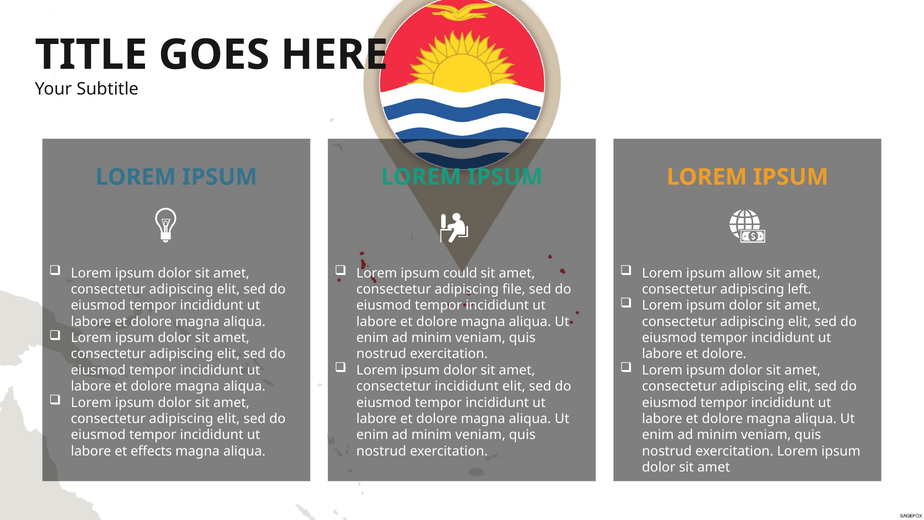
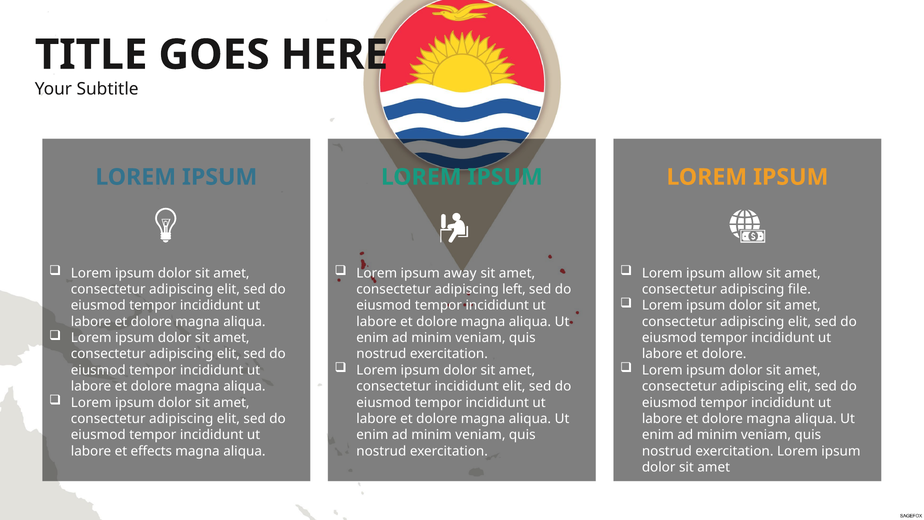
could: could -> away
file: file -> left
left: left -> file
